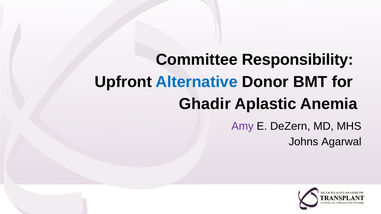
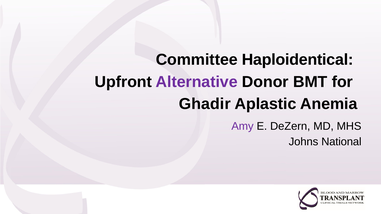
Responsibility: Responsibility -> Haploidentical
Alternative colour: blue -> purple
Agarwal: Agarwal -> National
